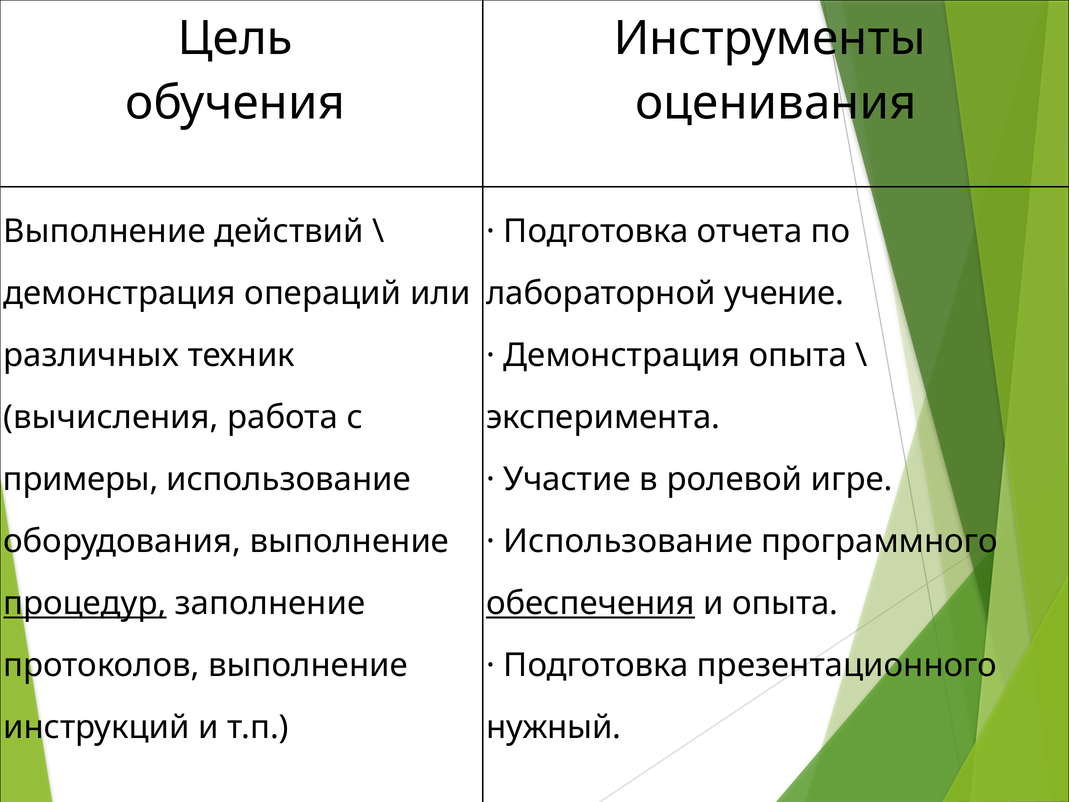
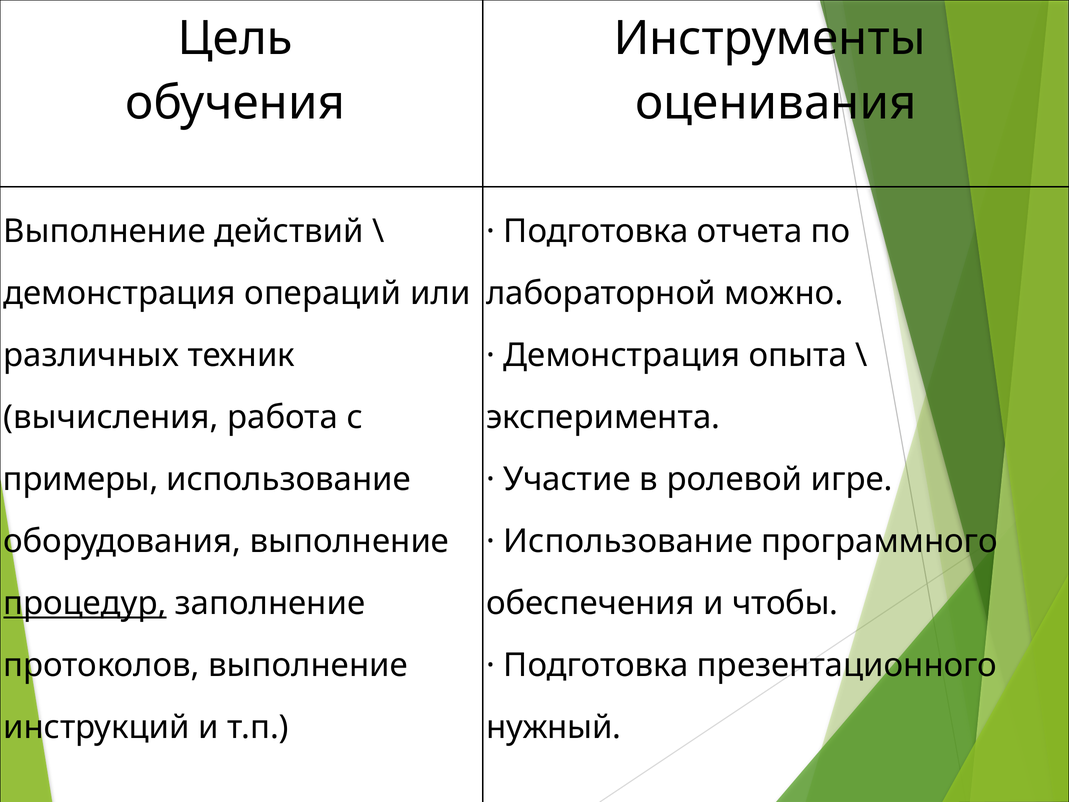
учение: учение -> можно
обеспечения underline: present -> none
и опыта: опыта -> чтобы
